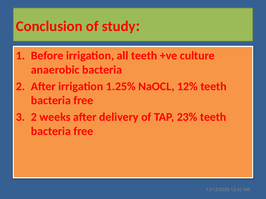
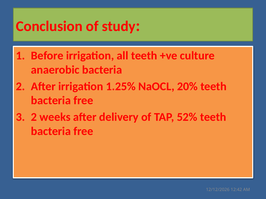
12%: 12% -> 20%
23%: 23% -> 52%
